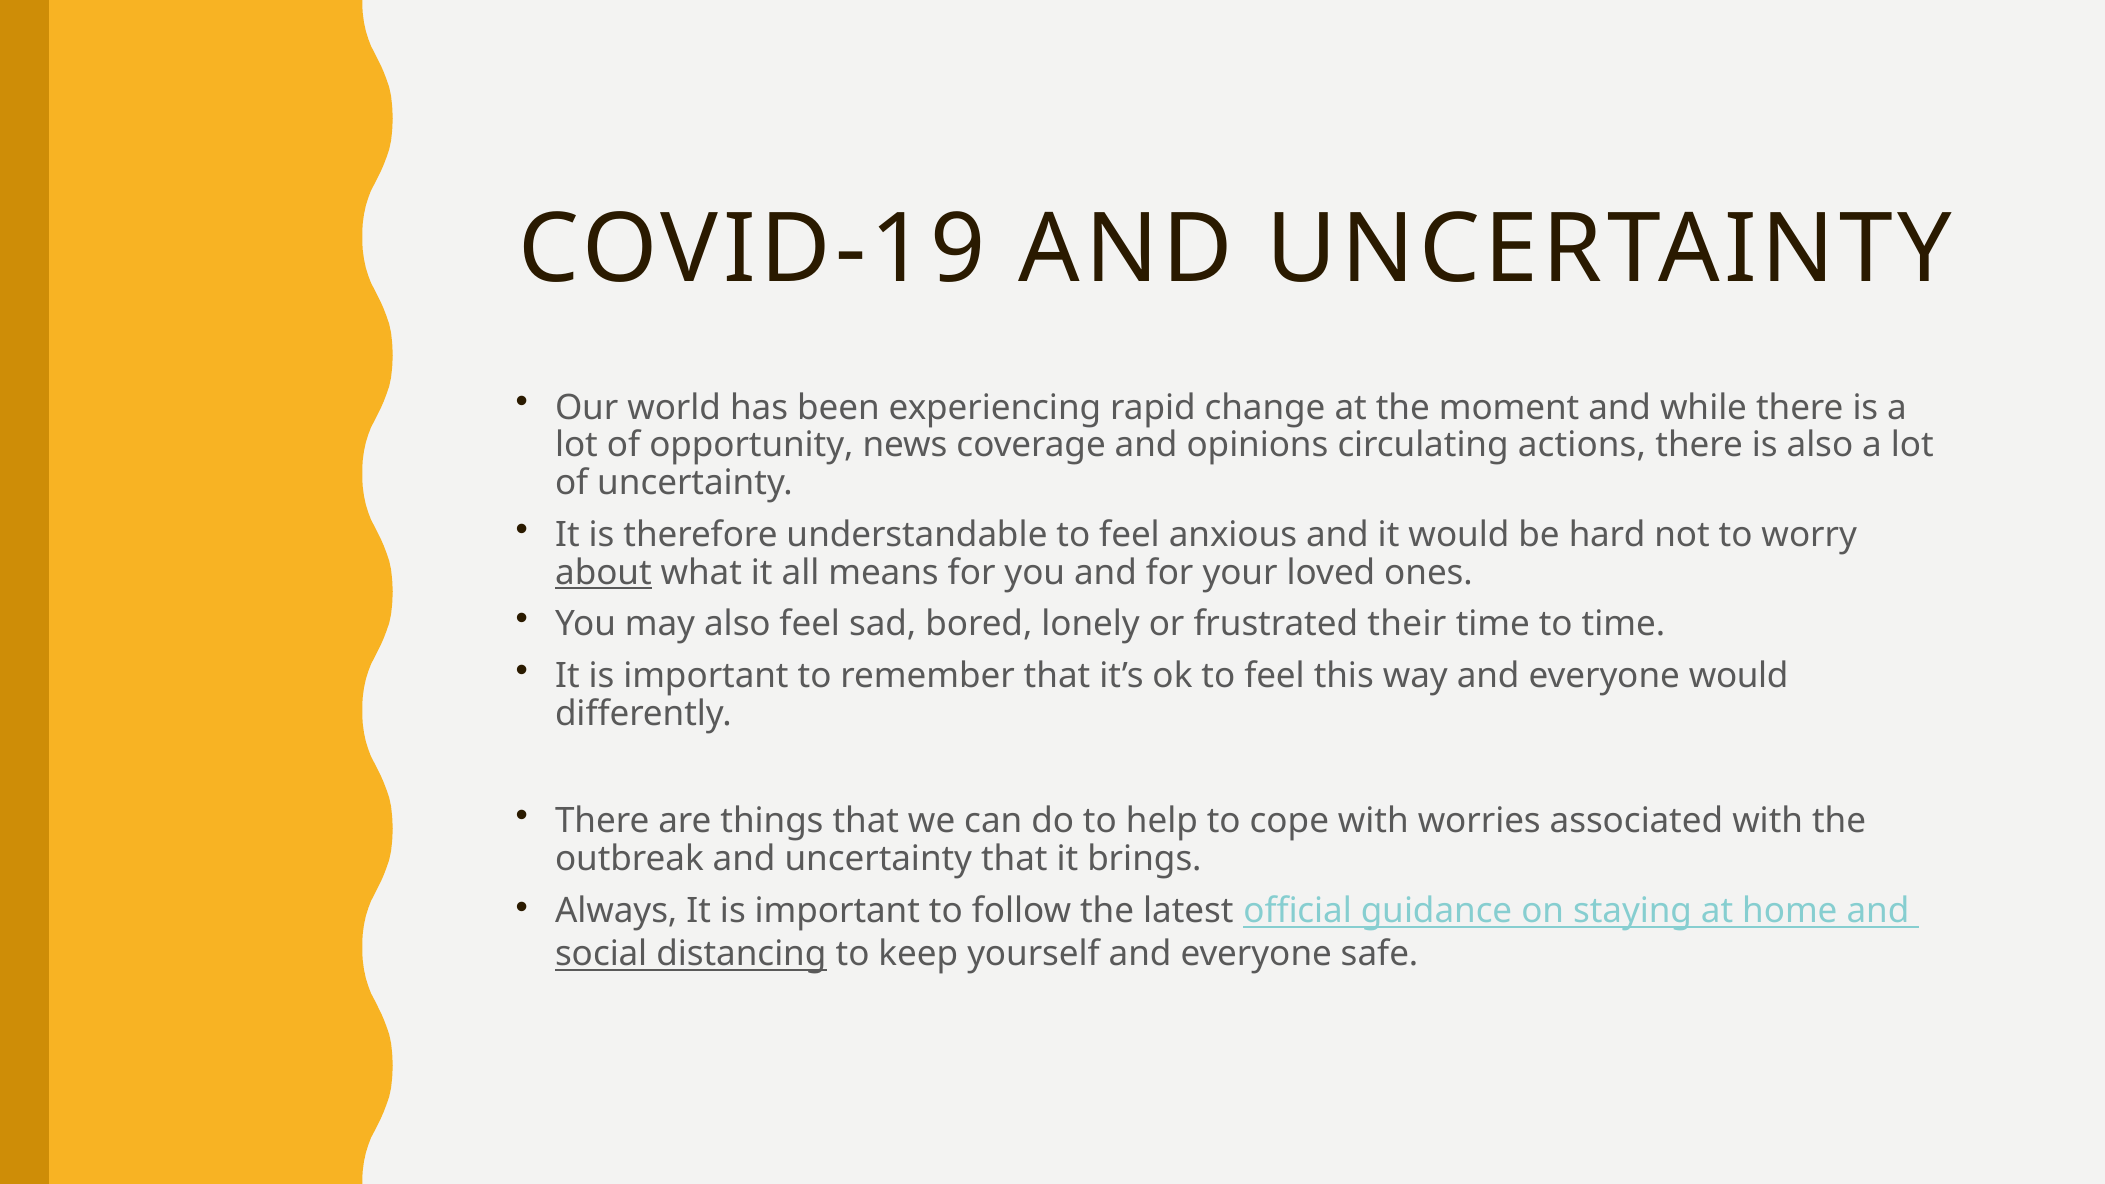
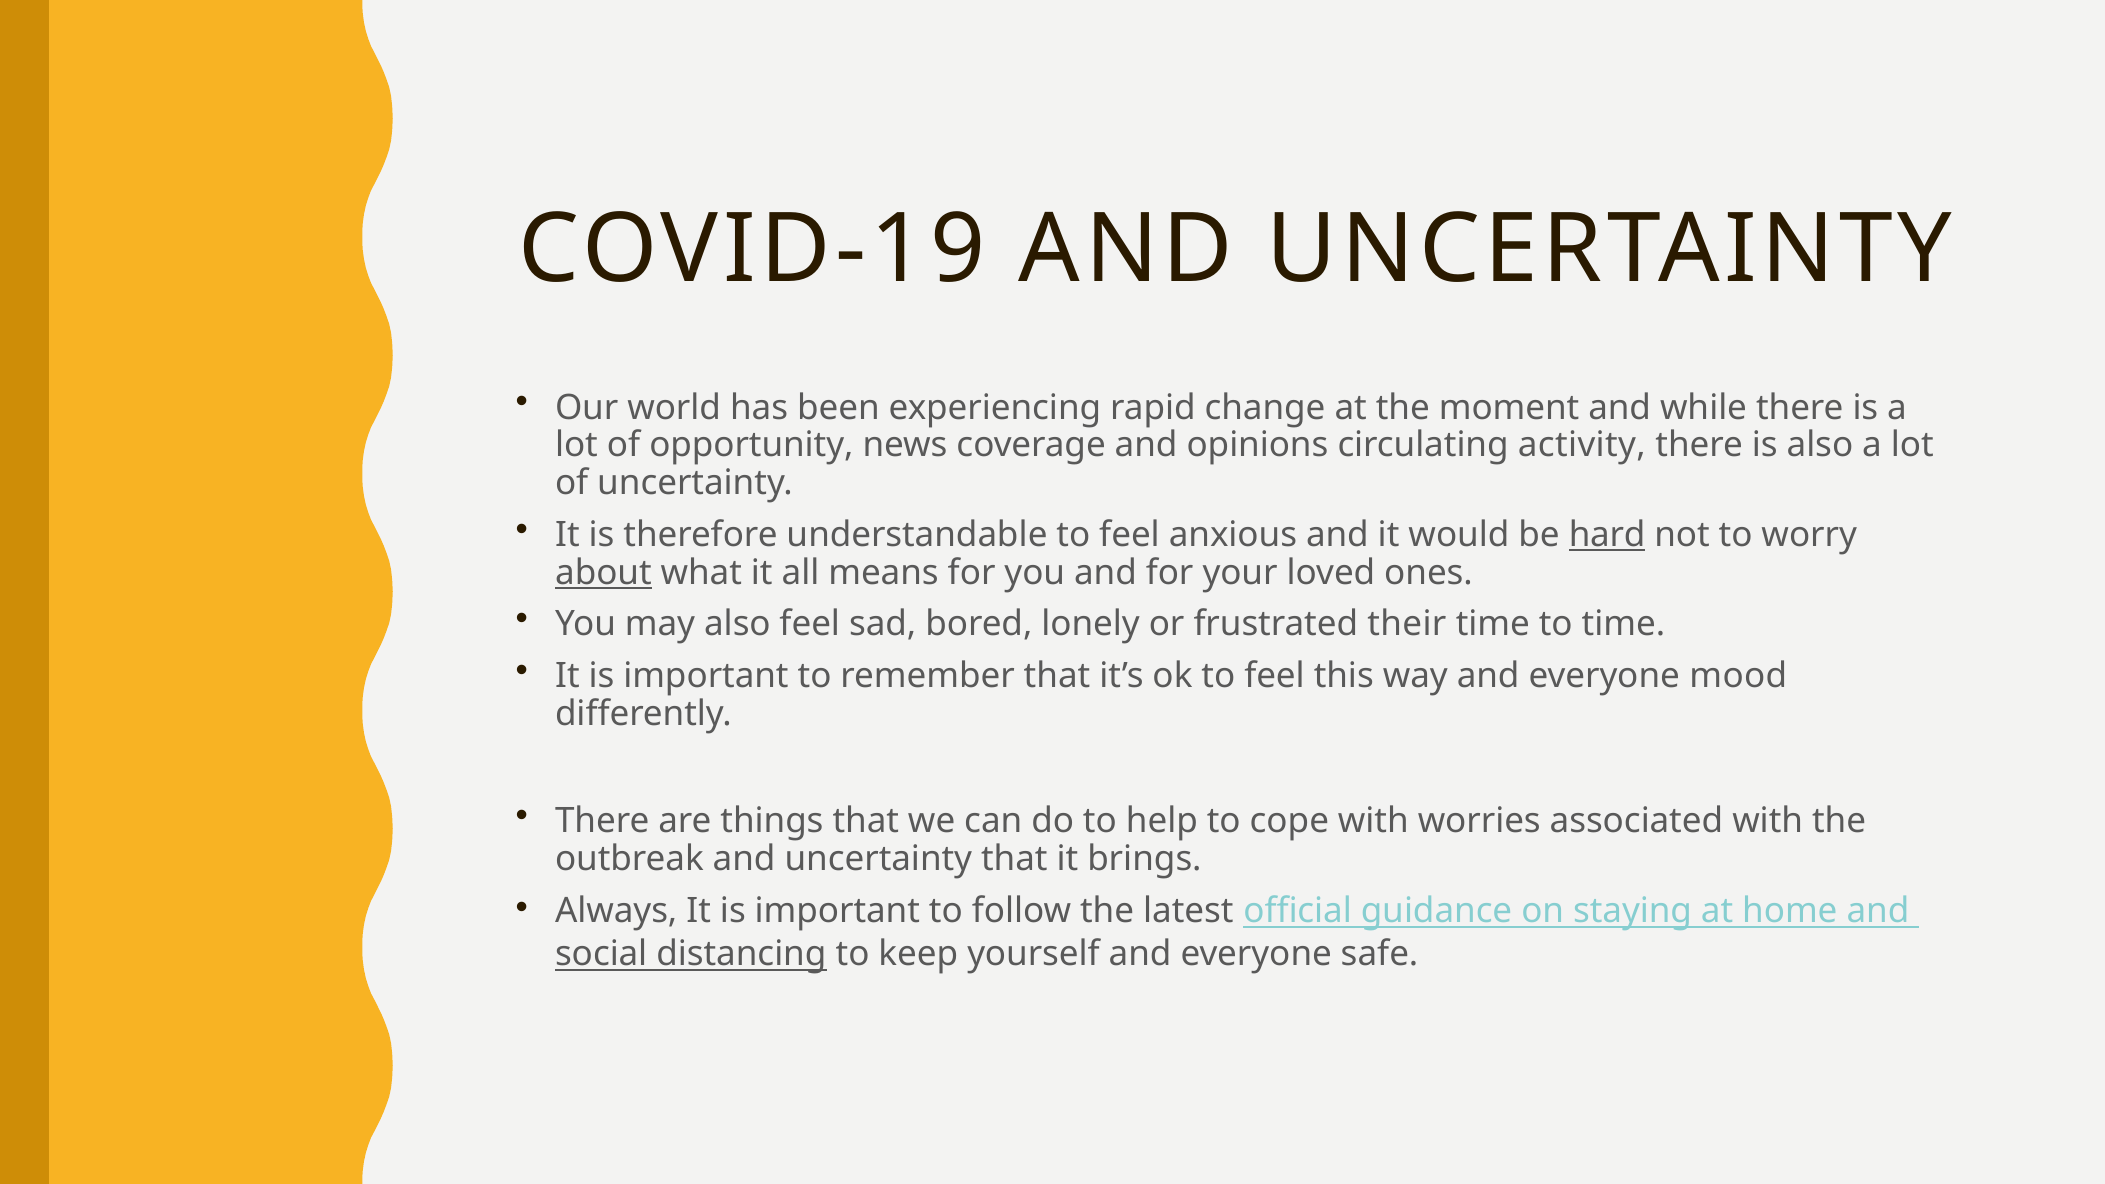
actions: actions -> activity
hard underline: none -> present
everyone would: would -> mood
